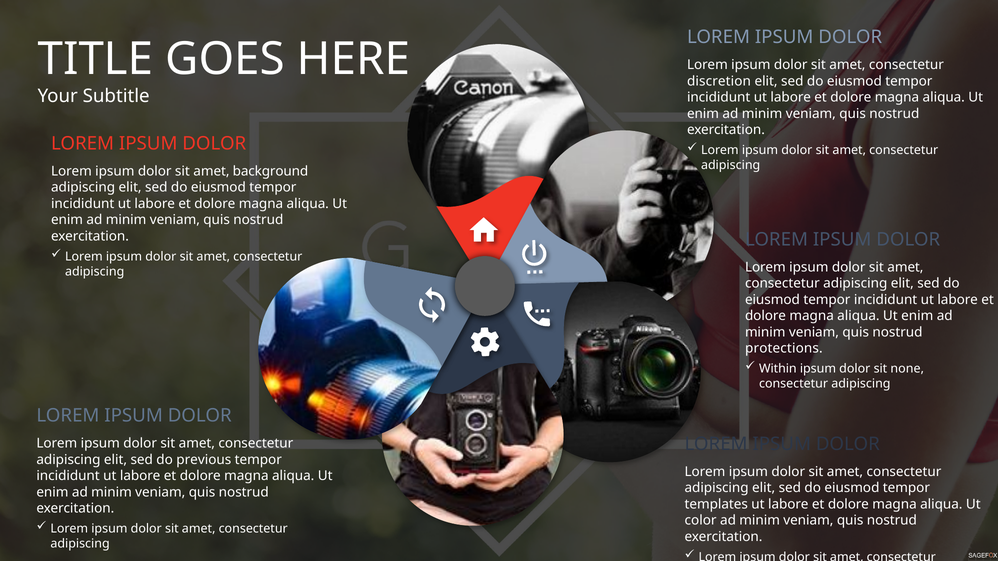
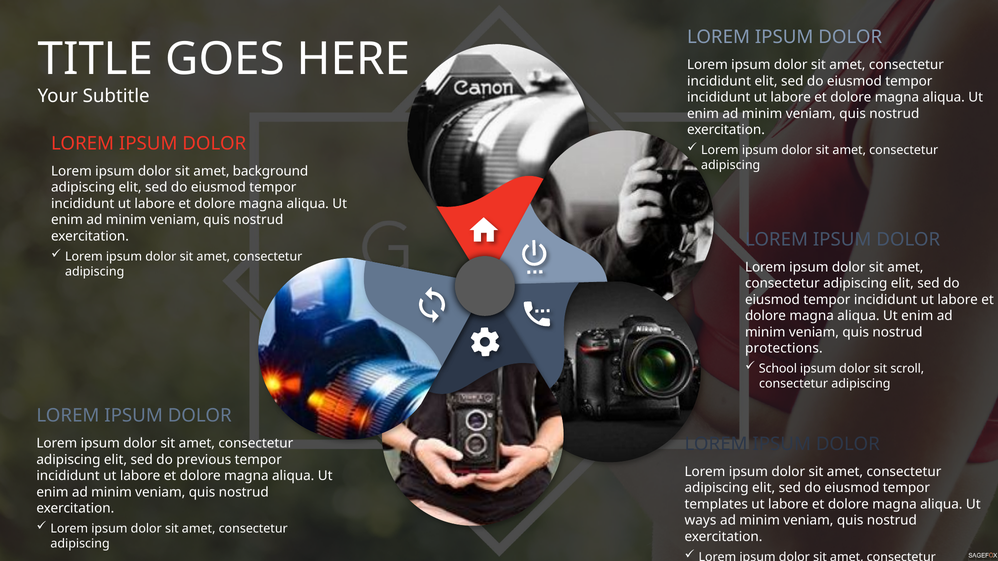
discretion at (719, 81): discretion -> incididunt
Within: Within -> School
none: none -> scroll
color: color -> ways
